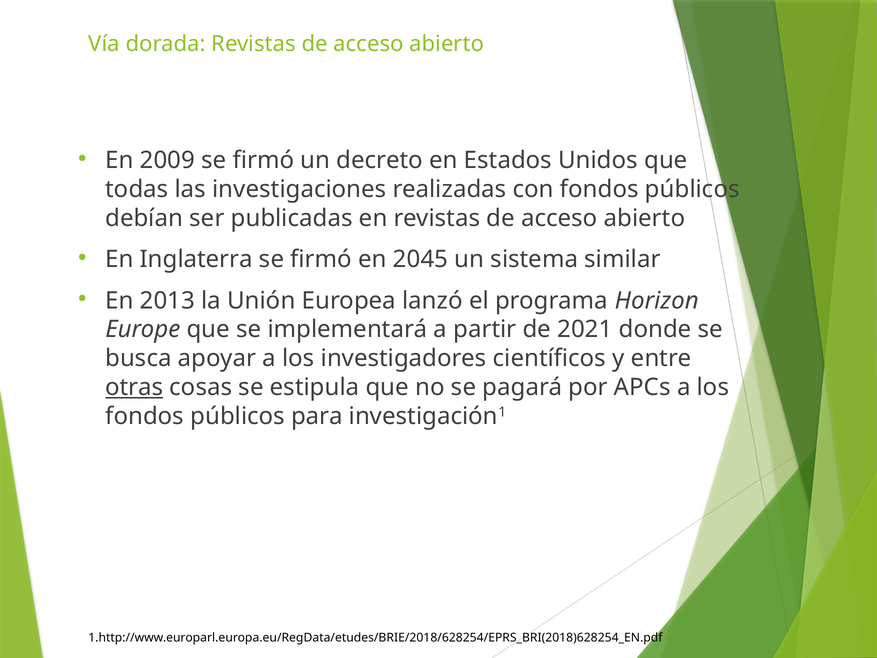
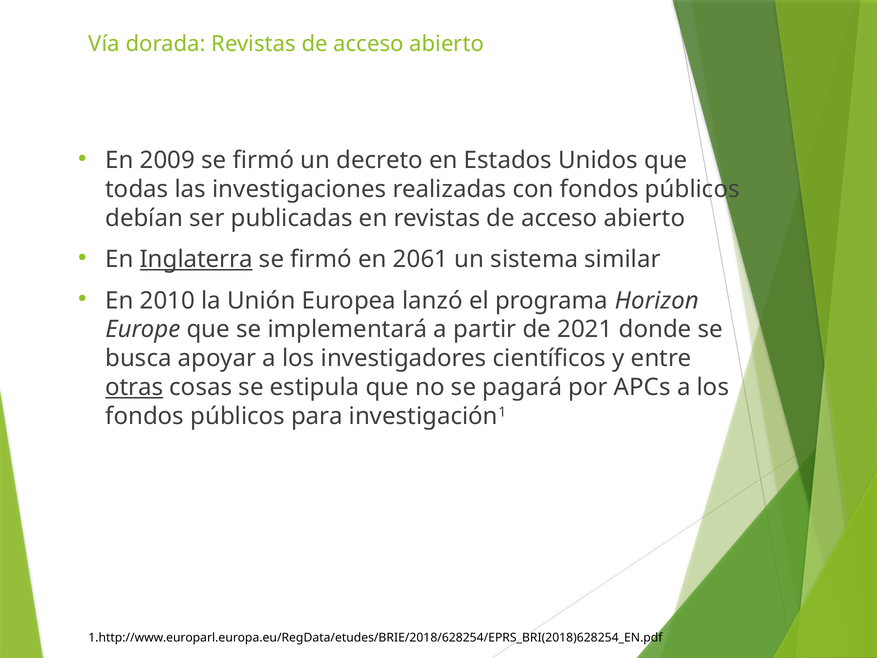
Inglaterra underline: none -> present
2045: 2045 -> 2061
2013: 2013 -> 2010
